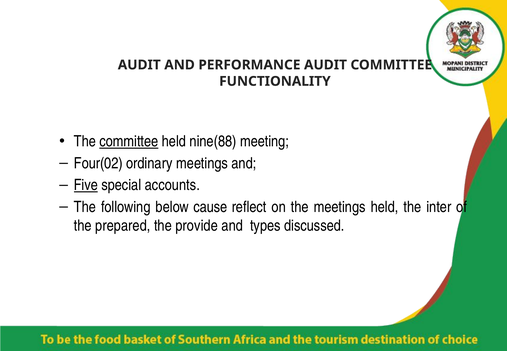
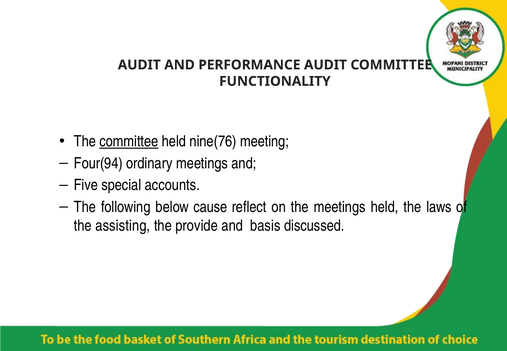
nine(88: nine(88 -> nine(76
Four(02: Four(02 -> Four(94
Five underline: present -> none
inter: inter -> laws
prepared: prepared -> assisting
types: types -> basis
